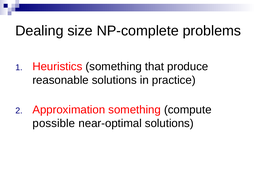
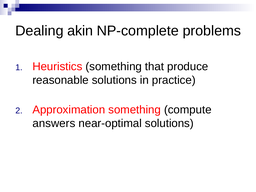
size: size -> akin
possible: possible -> answers
